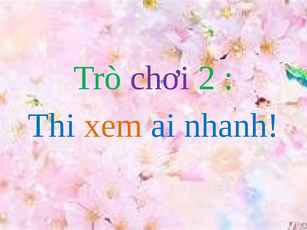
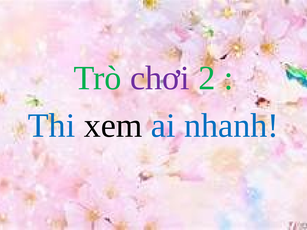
xem colour: orange -> black
